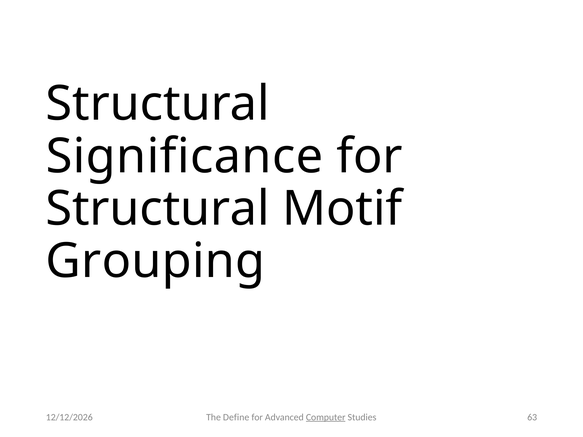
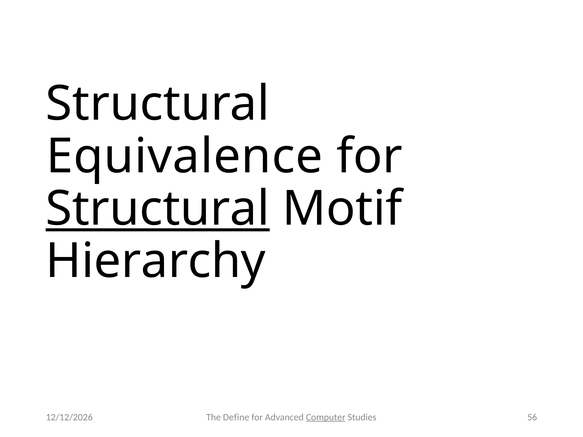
Significance: Significance -> Equivalence
Structural at (158, 209) underline: none -> present
Grouping: Grouping -> Hierarchy
63: 63 -> 56
